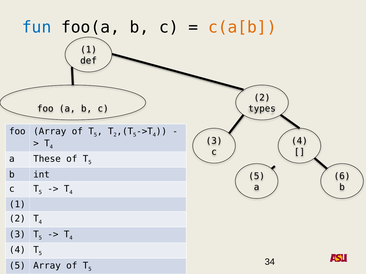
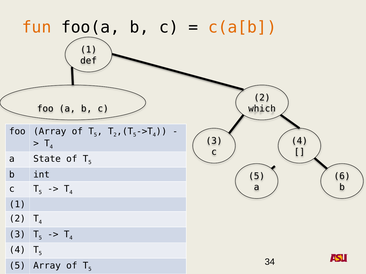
fun colour: blue -> orange
types: types -> which
These: These -> State
